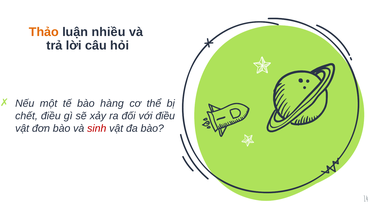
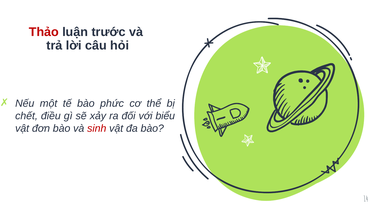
Thảo colour: orange -> red
nhiều: nhiều -> trước
hàng: hàng -> phức
với điều: điều -> biểu
